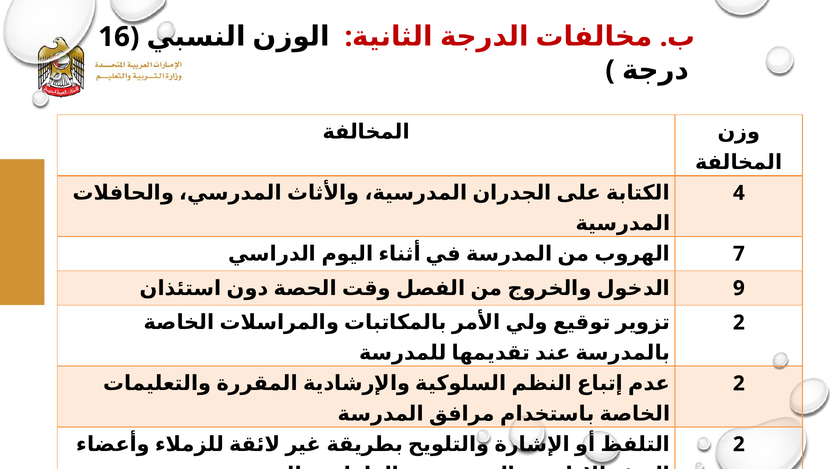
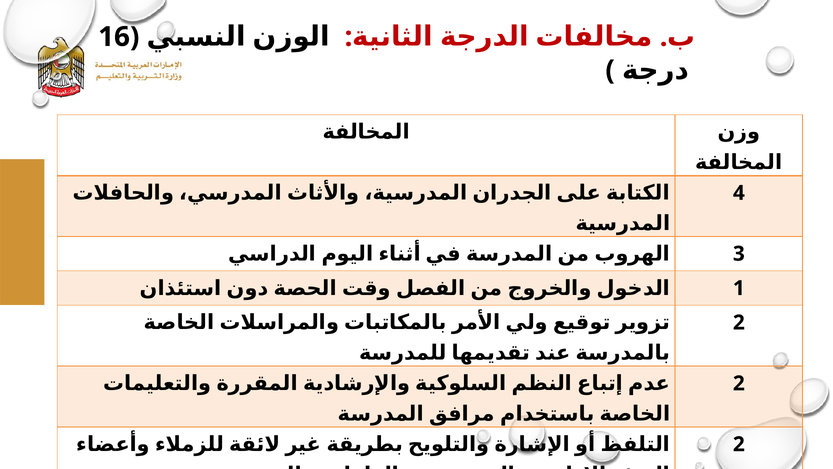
7: 7 -> 3
9: 9 -> 1
